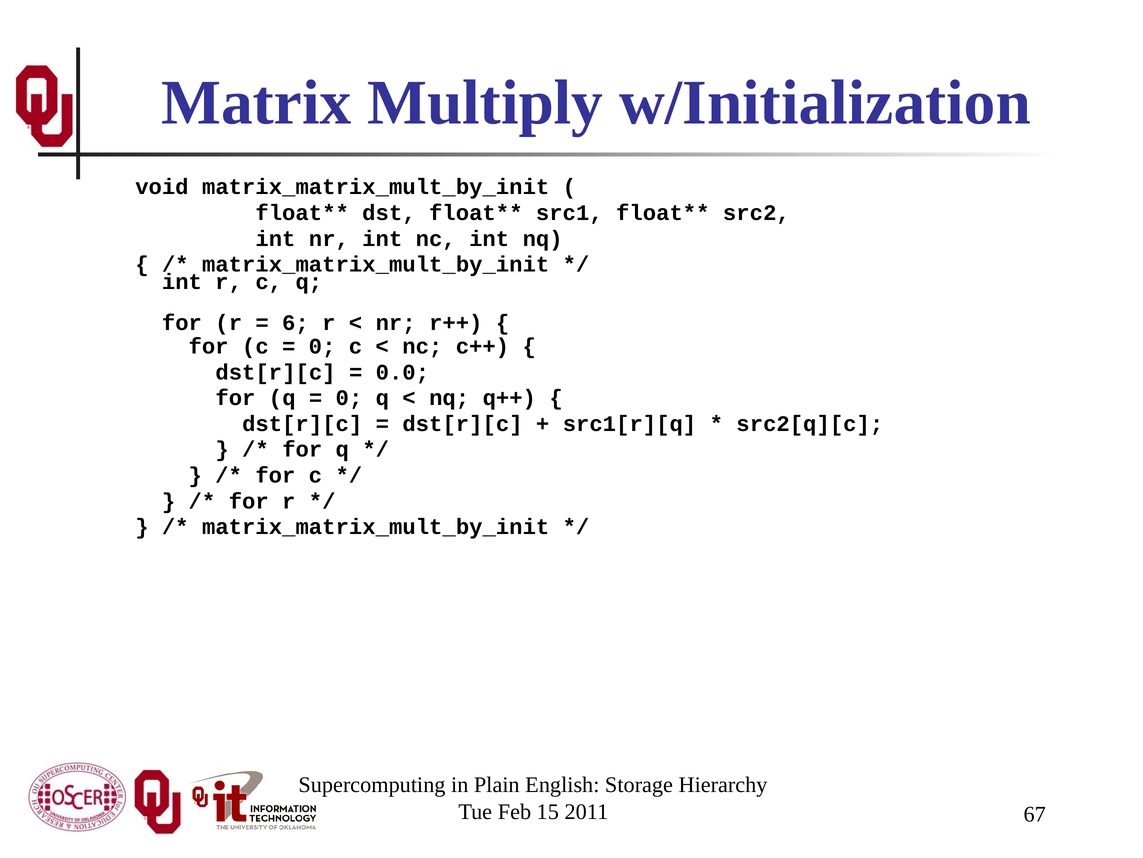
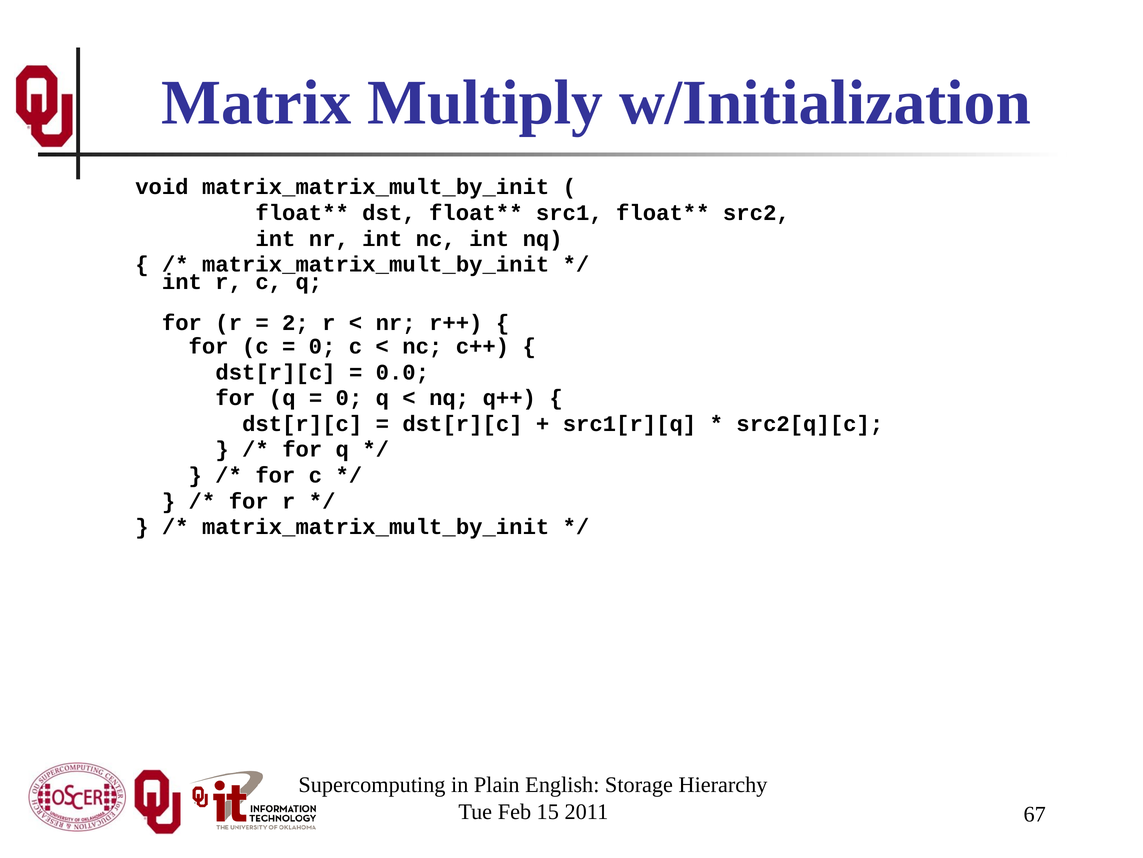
6: 6 -> 2
